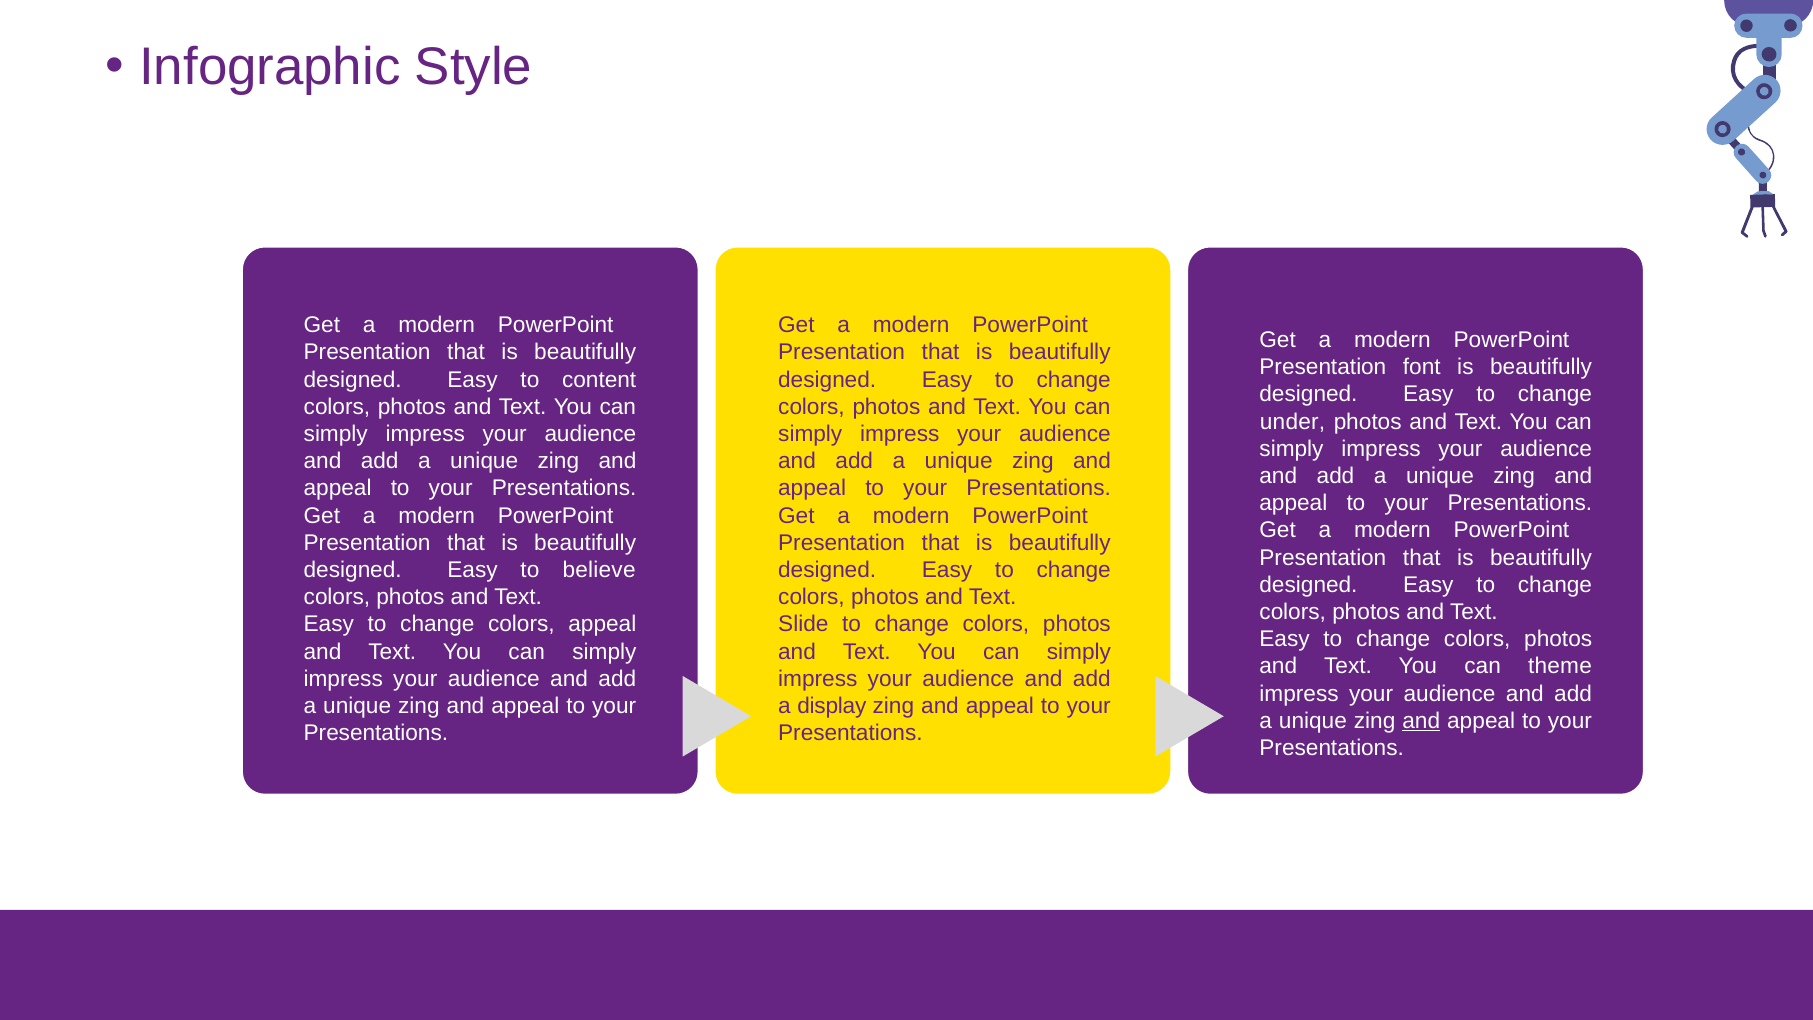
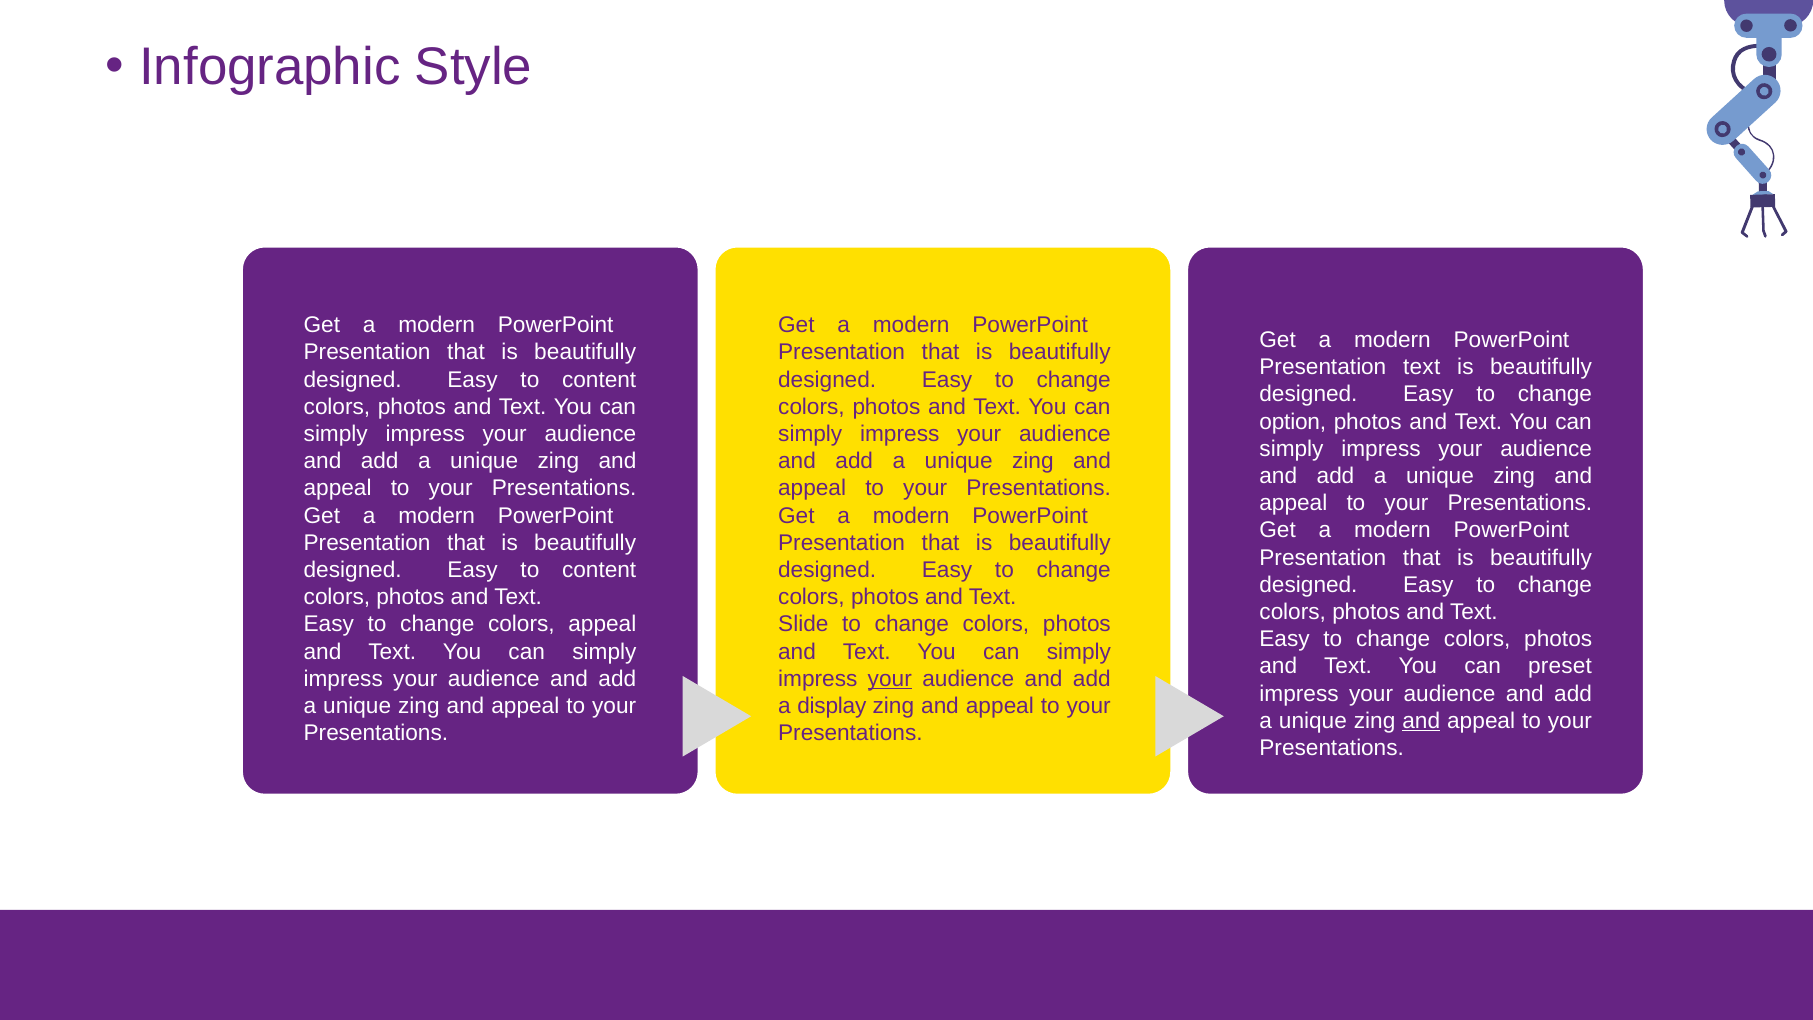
Presentation font: font -> text
under: under -> option
believe at (599, 570): believe -> content
theme: theme -> preset
your at (890, 679) underline: none -> present
